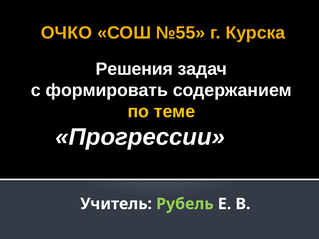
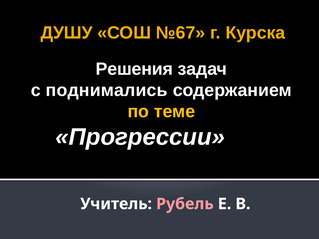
ОЧКО: ОЧКО -> ДУШУ
№55: №55 -> №67
формировать: формировать -> поднимались
Рубель colour: light green -> pink
